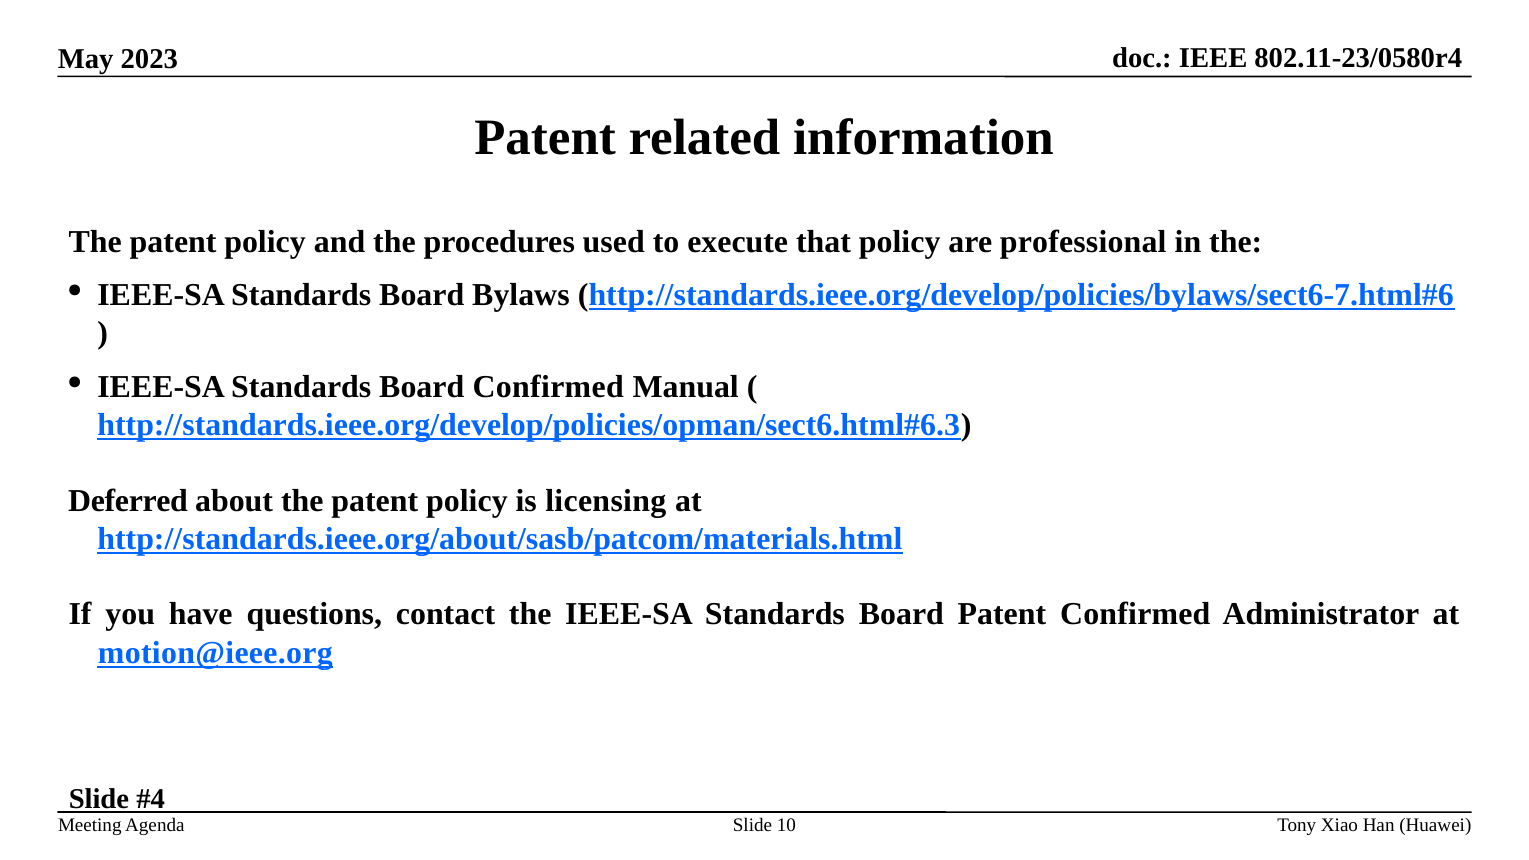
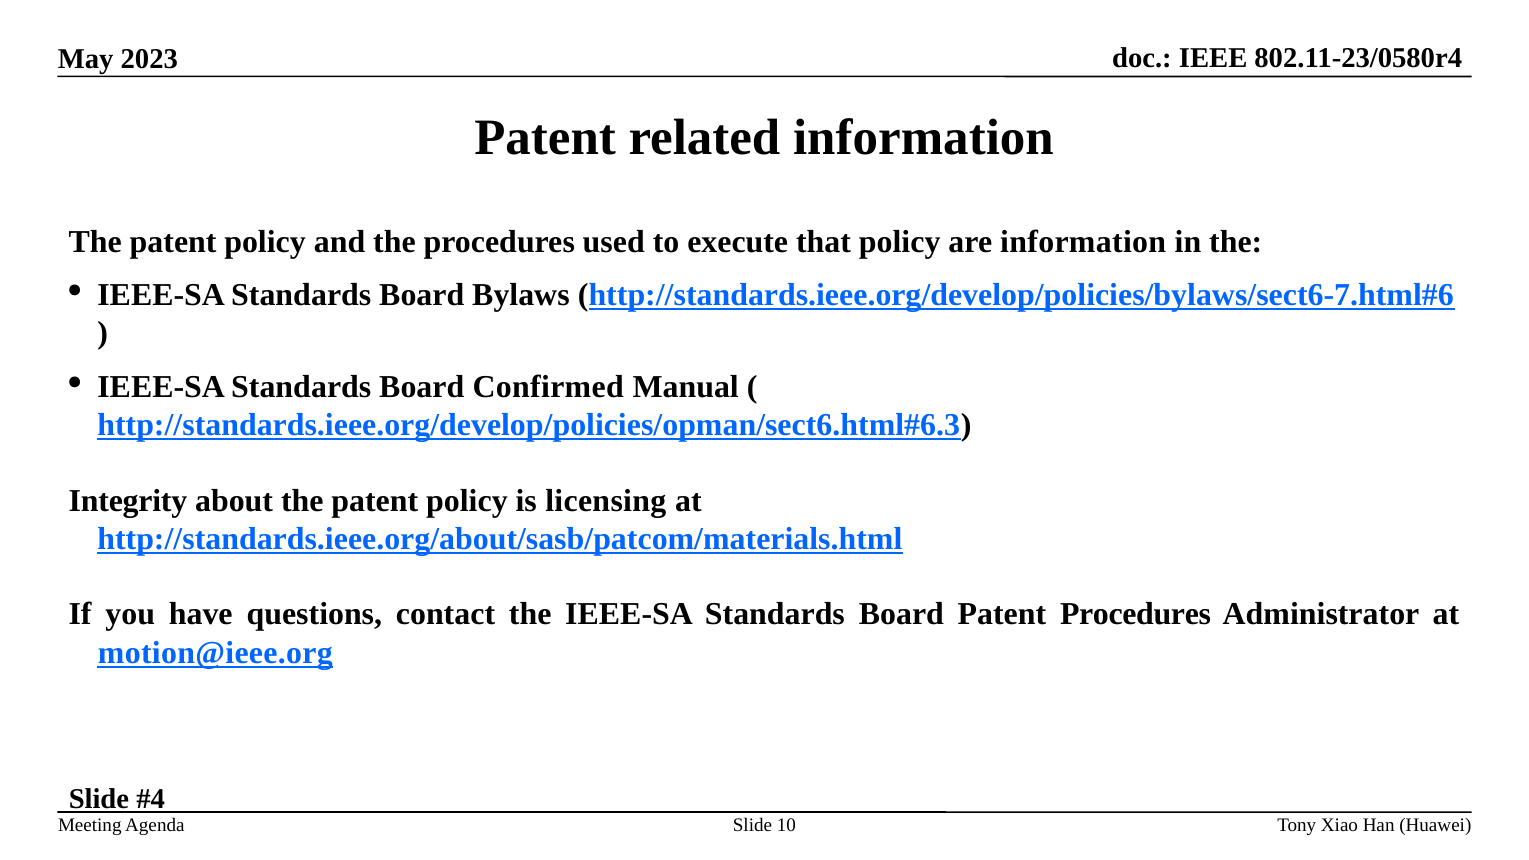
are professional: professional -> information
Deferred: Deferred -> Integrity
Patent Confirmed: Confirmed -> Procedures
